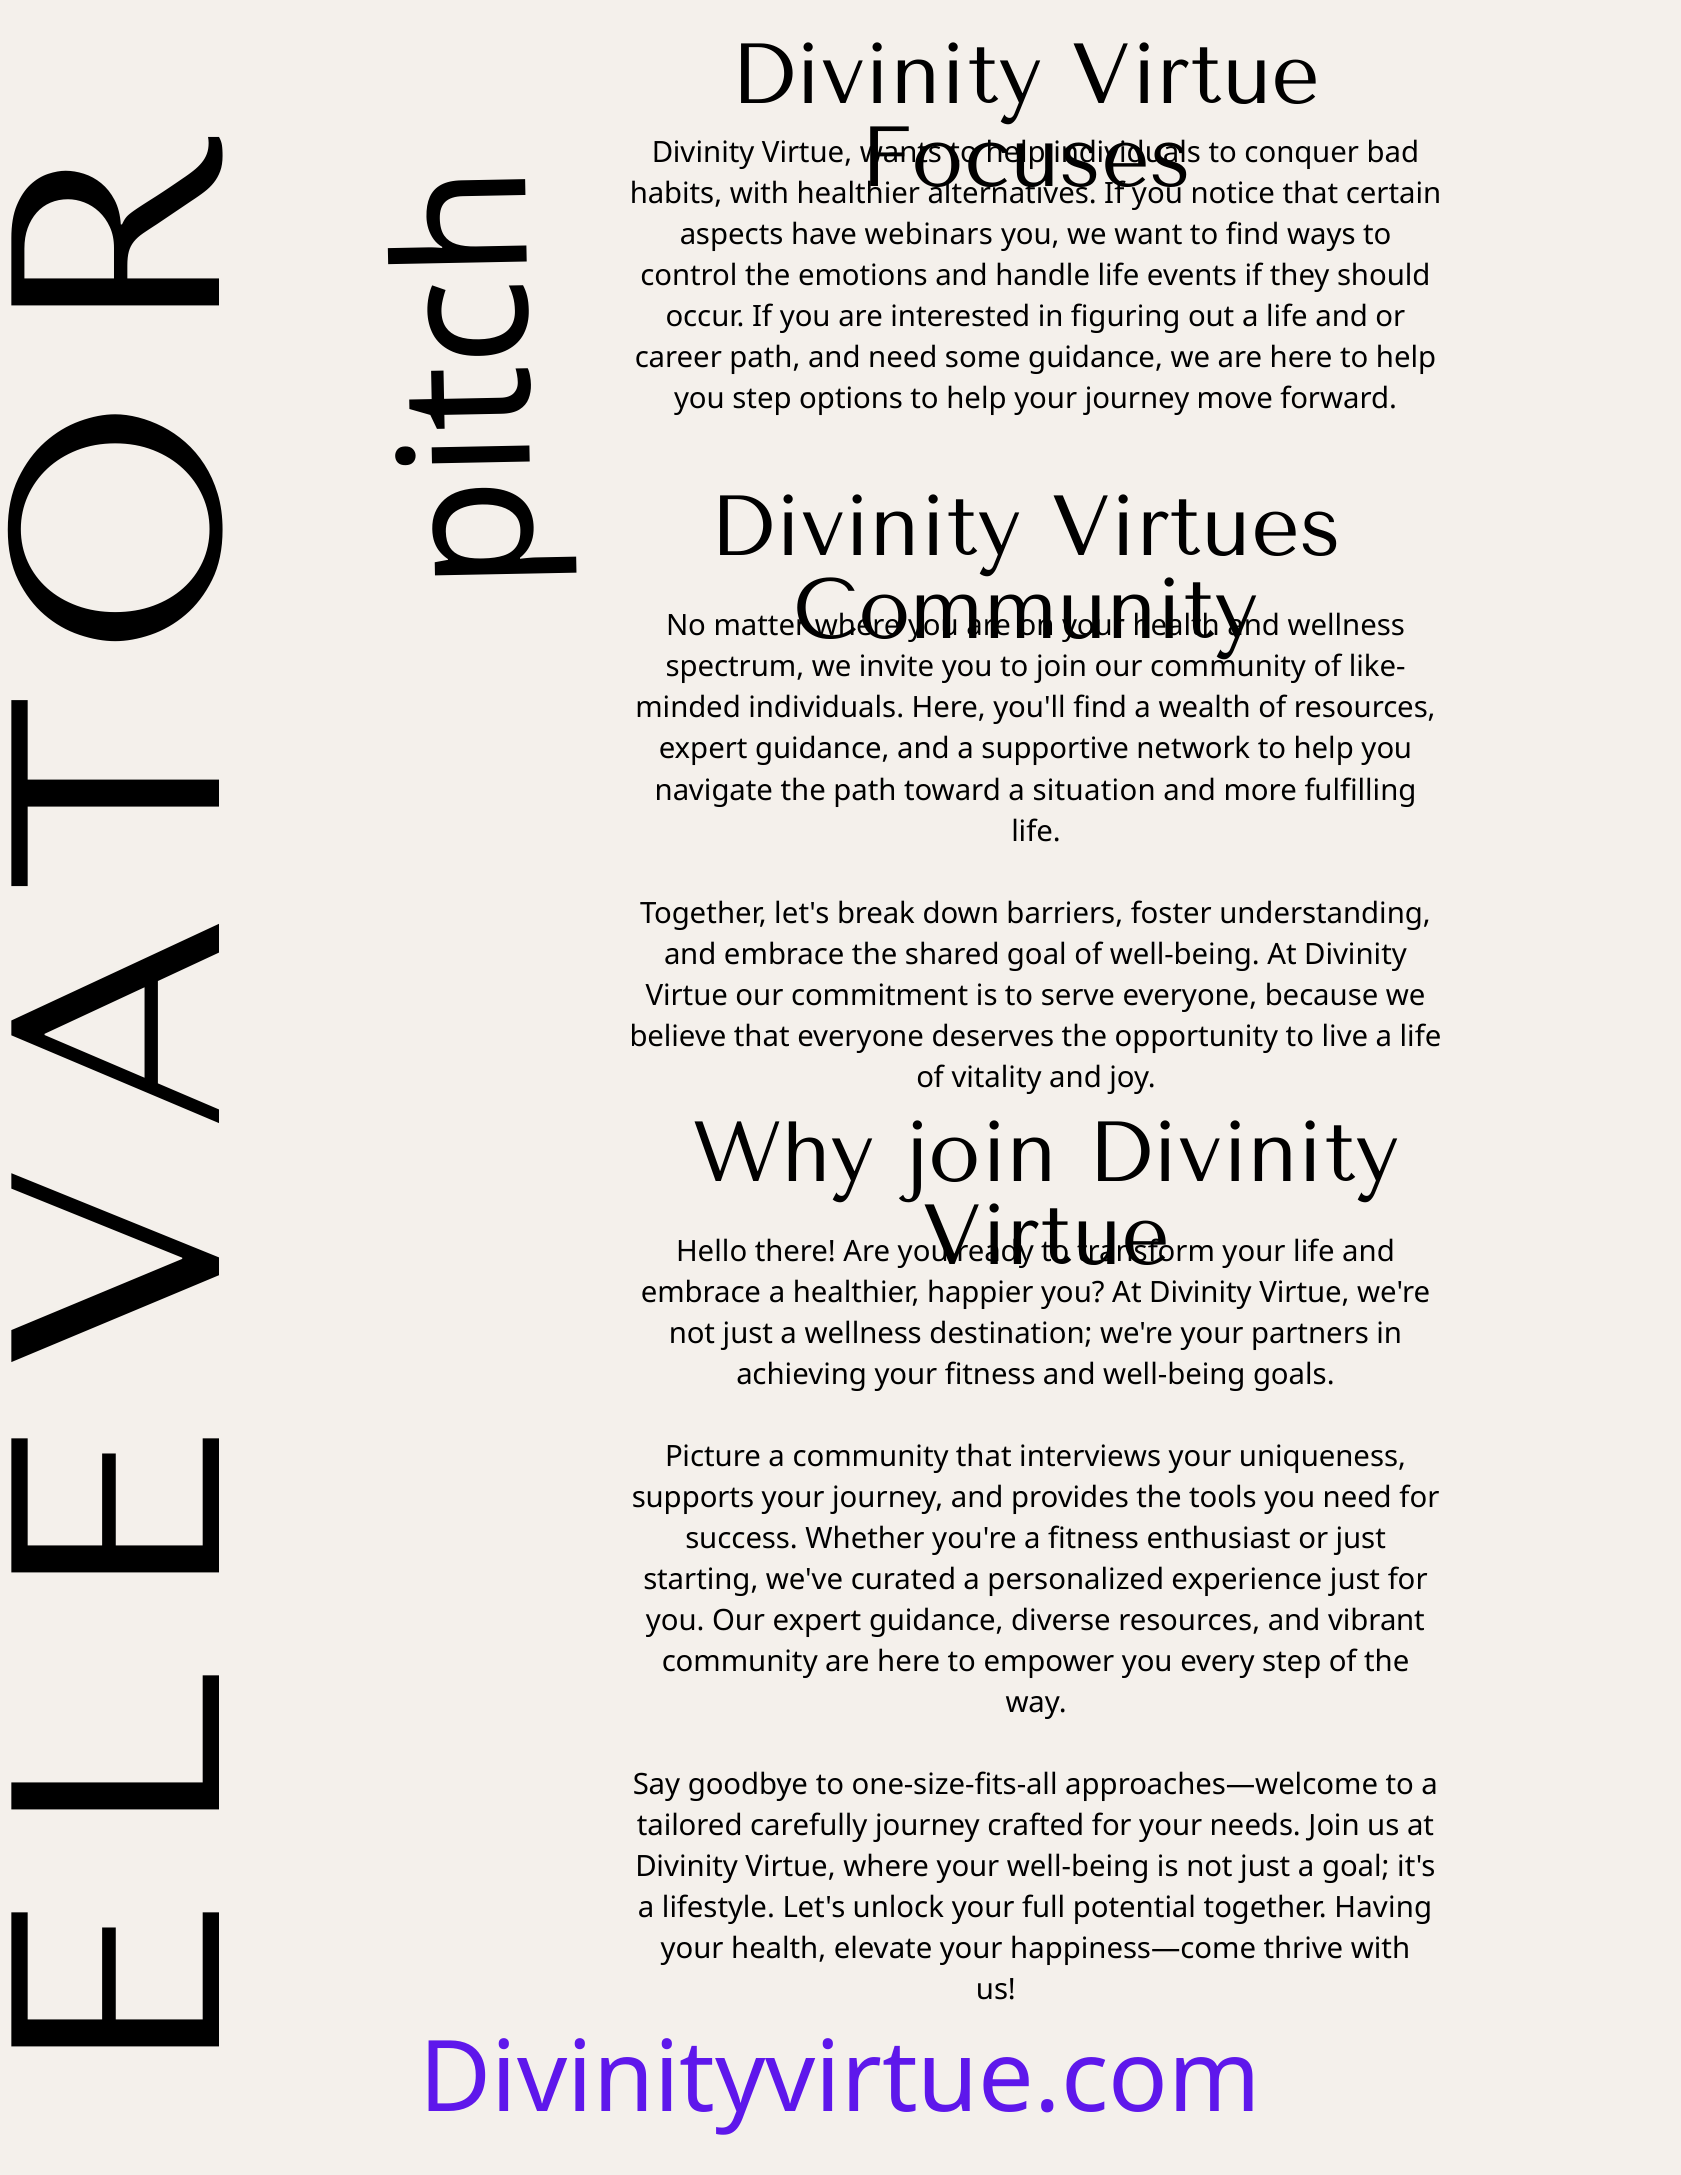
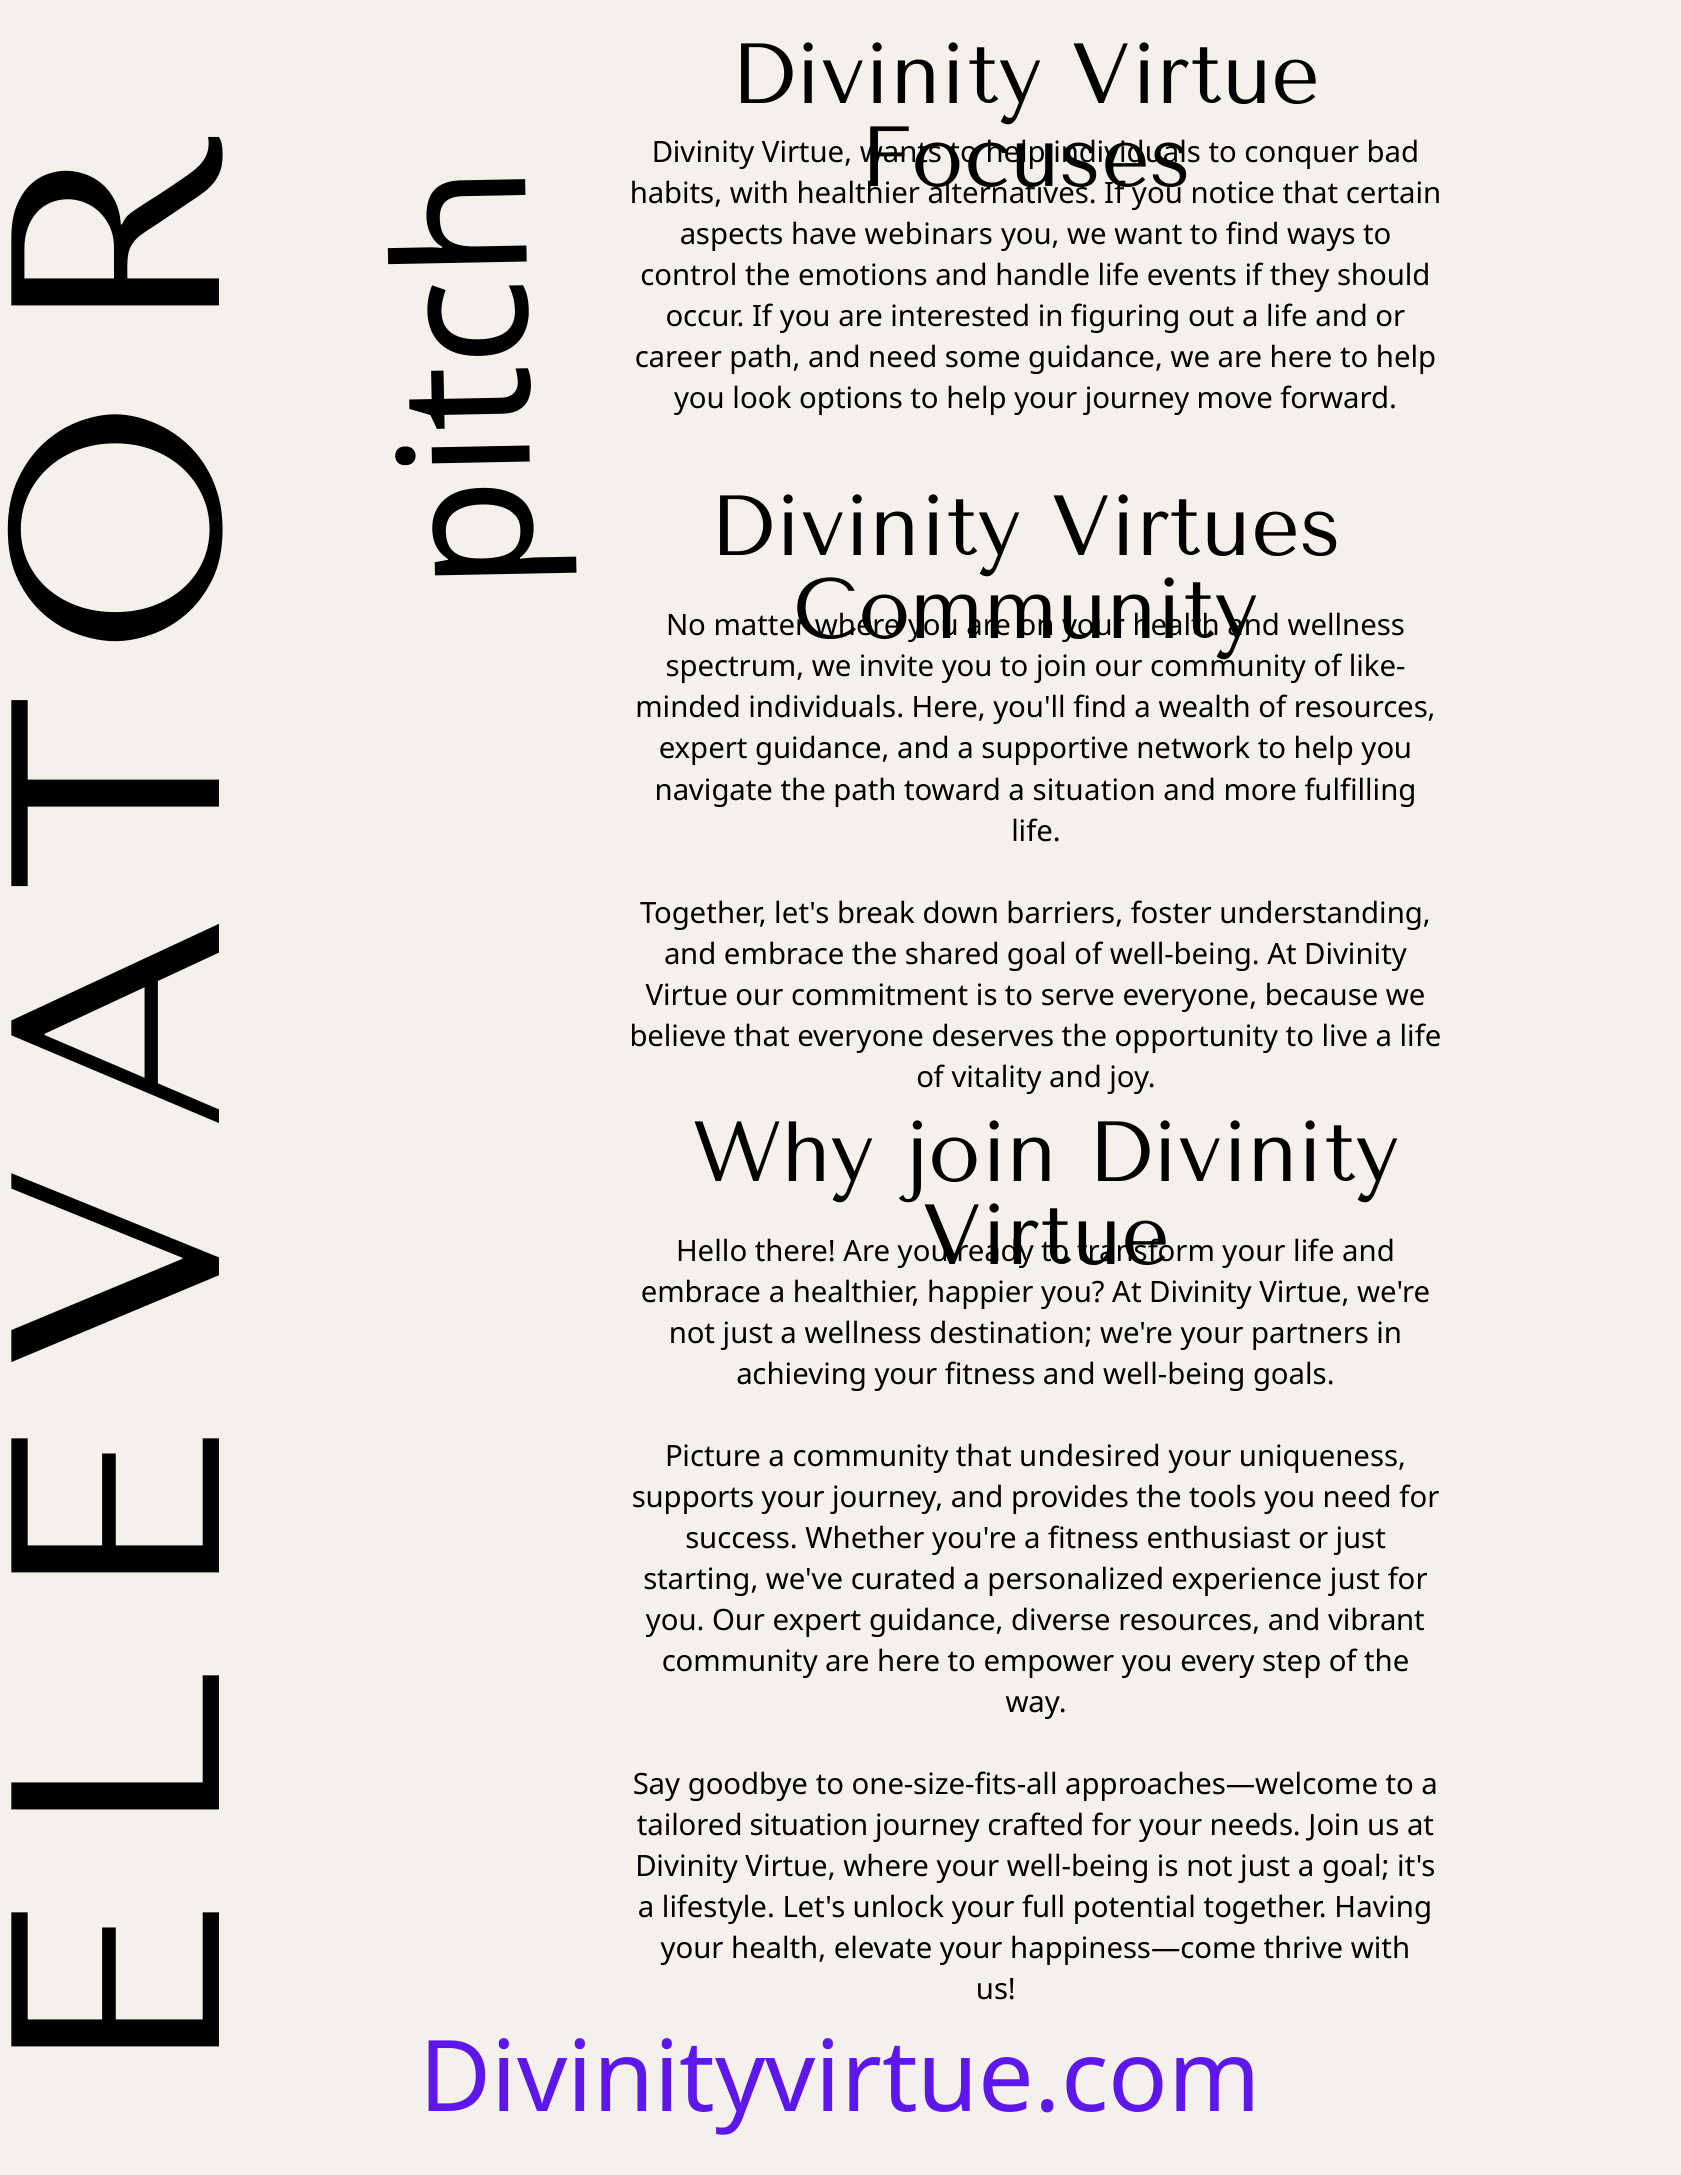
you step: step -> look
interviews: interviews -> undesired
tailored carefully: carefully -> situation
